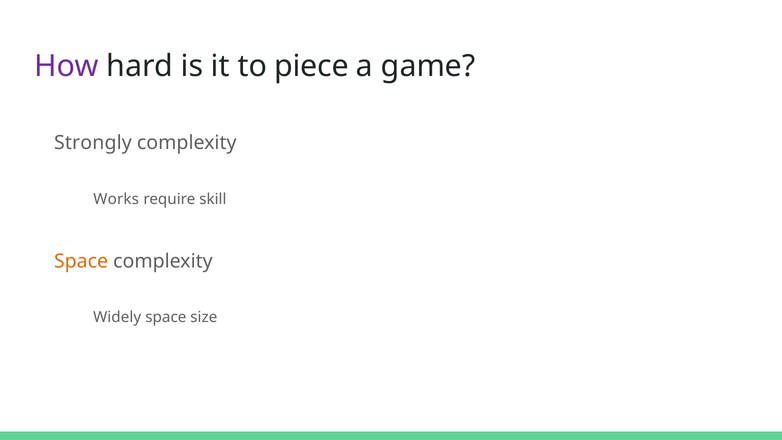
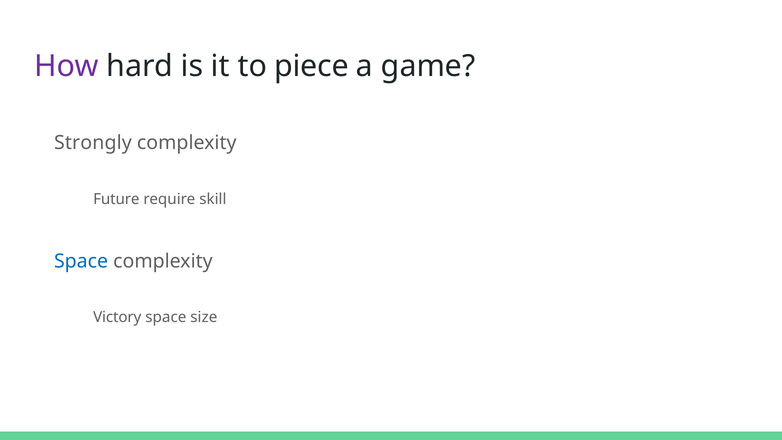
Works: Works -> Future
Space at (81, 261) colour: orange -> blue
Widely: Widely -> Victory
